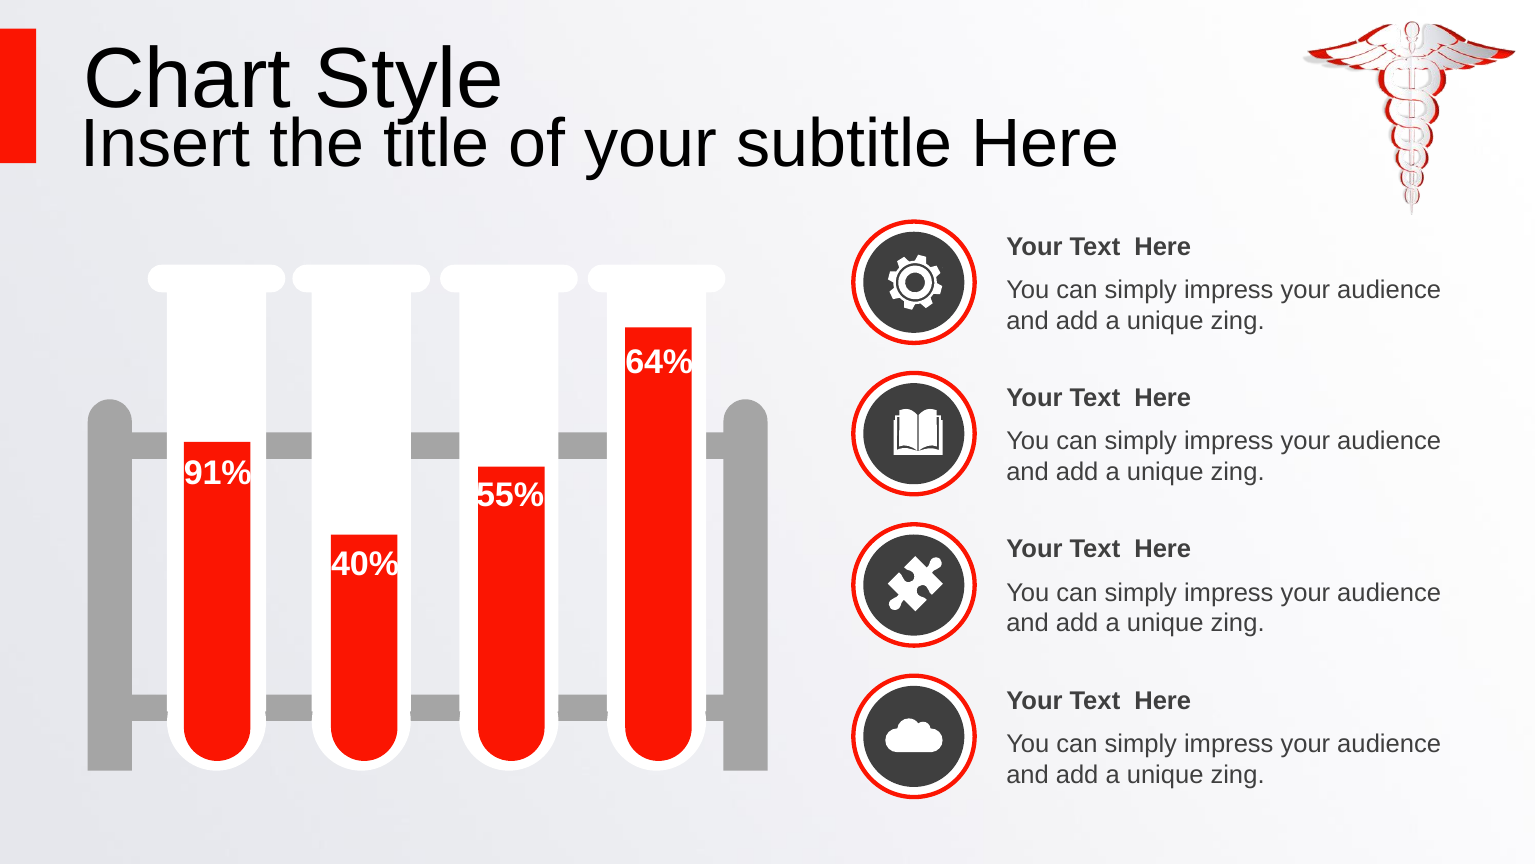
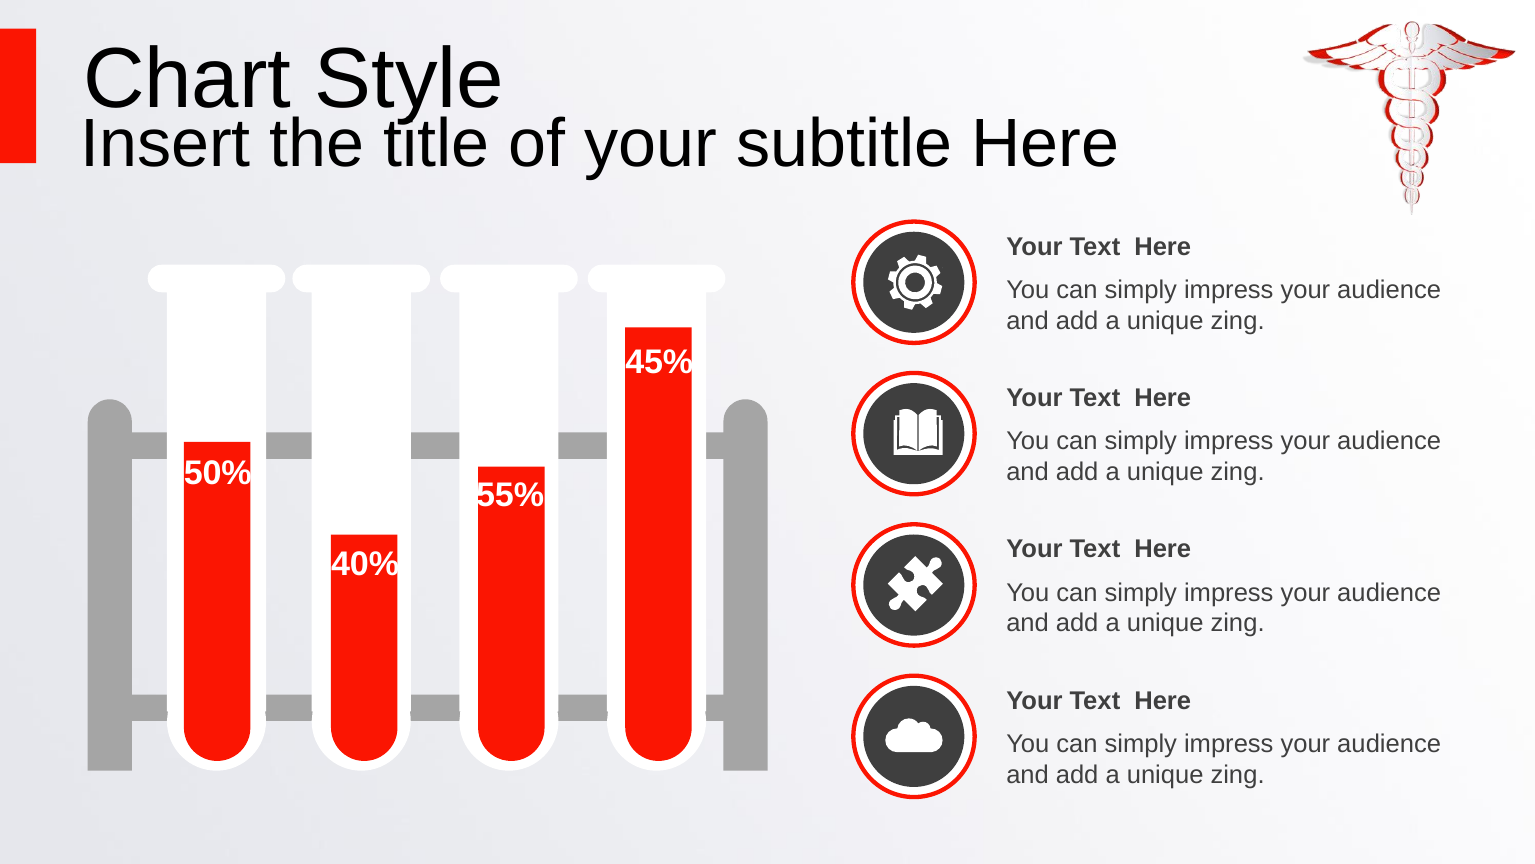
64%: 64% -> 45%
91%: 91% -> 50%
